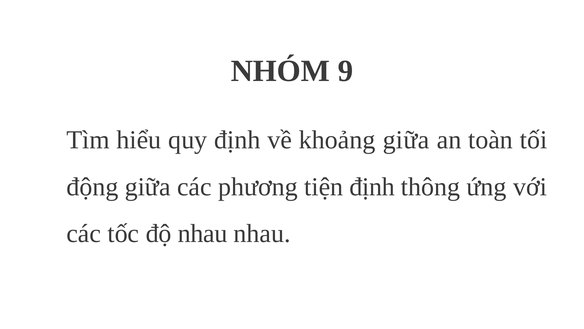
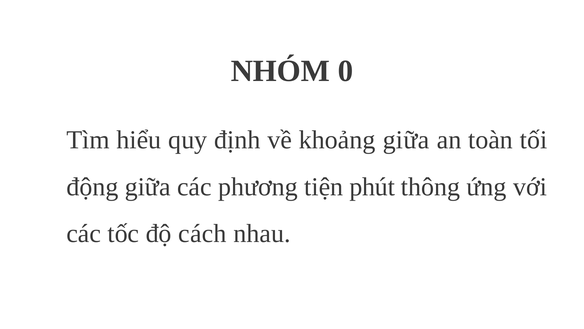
9: 9 -> 0
tiện định: định -> phút
độ nhau: nhau -> cách
